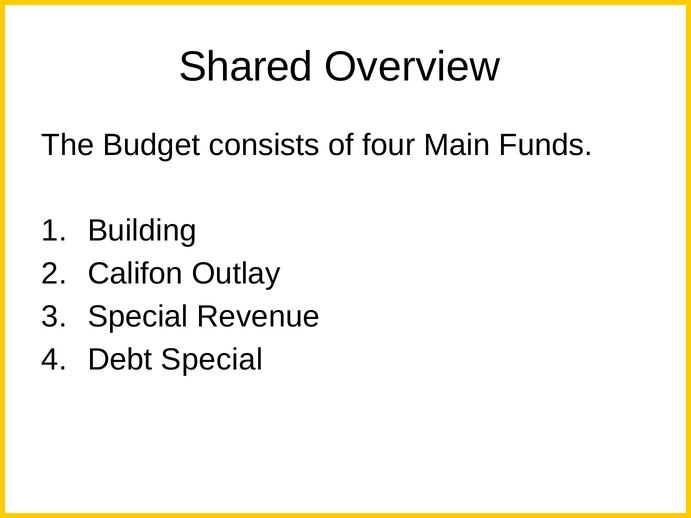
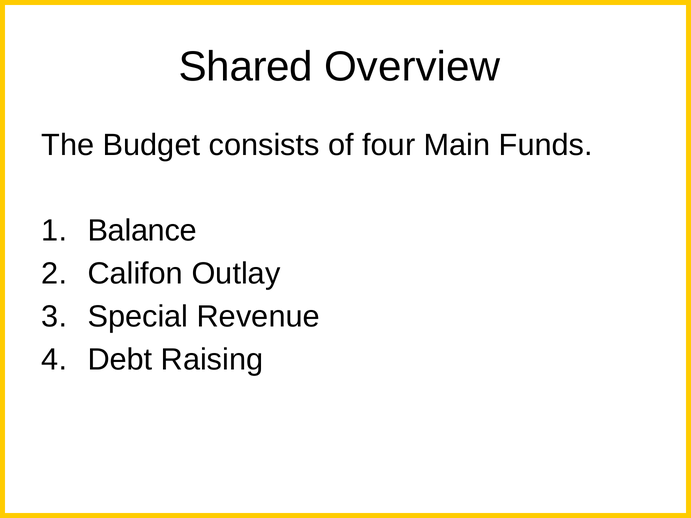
Building: Building -> Balance
Debt Special: Special -> Raising
